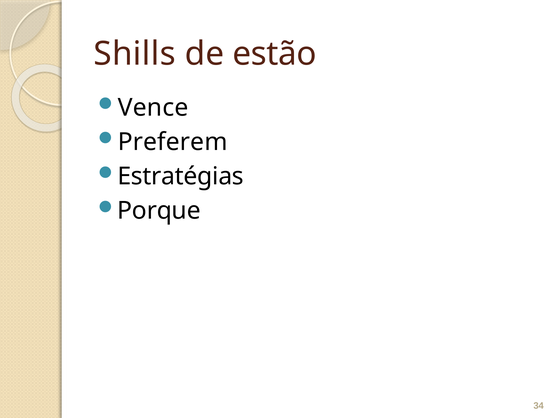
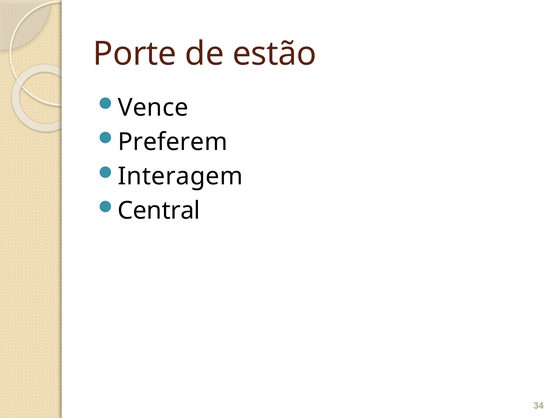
Shills: Shills -> Porte
Estratégias: Estratégias -> Interagem
Porque: Porque -> Central
